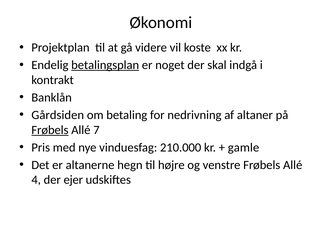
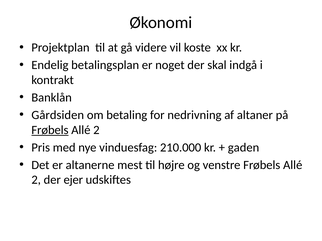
betalingsplan underline: present -> none
7 at (96, 130): 7 -> 2
gamle: gamle -> gaden
hegn: hegn -> mest
4 at (36, 180): 4 -> 2
